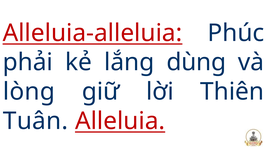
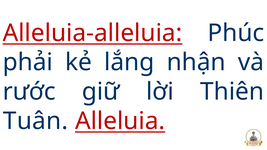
dùng: dùng -> nhận
lòng: lòng -> rước
